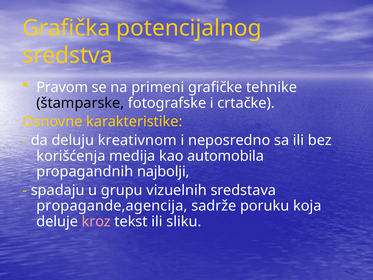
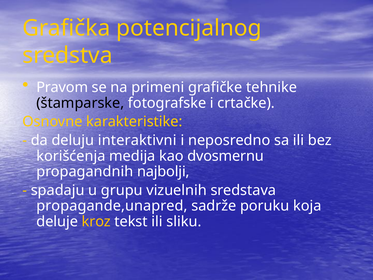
kreativnom: kreativnom -> interaktivni
automobila: automobila -> dvosmernu
propagande,agencija: propagande,agencija -> propagande,unapred
kroz colour: pink -> yellow
